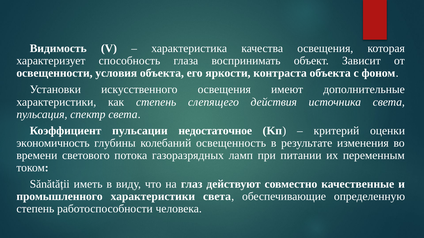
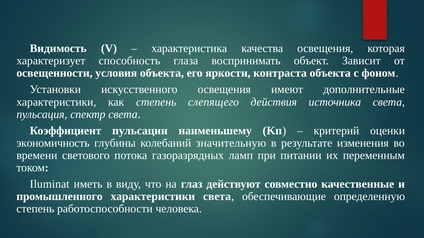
недостаточное: недостаточное -> наименьшему
освещенность: освещенность -> значительную
Sănătății: Sănătății -> Iluminat
